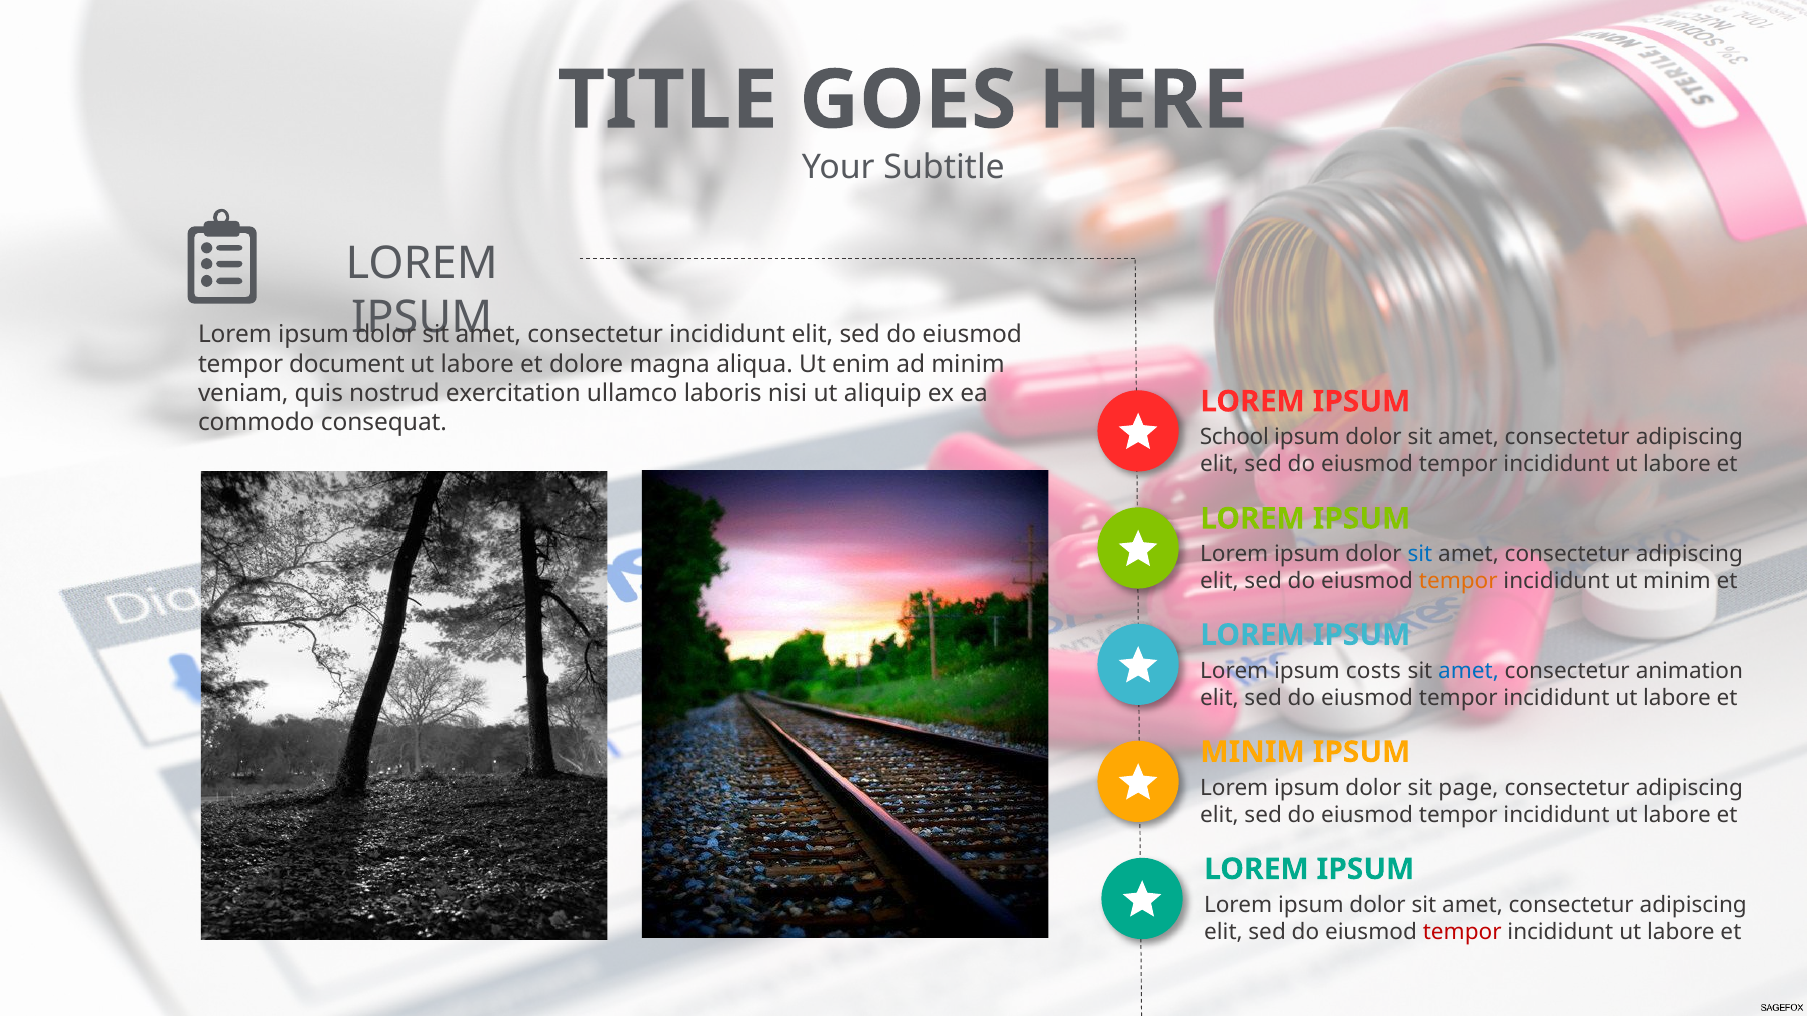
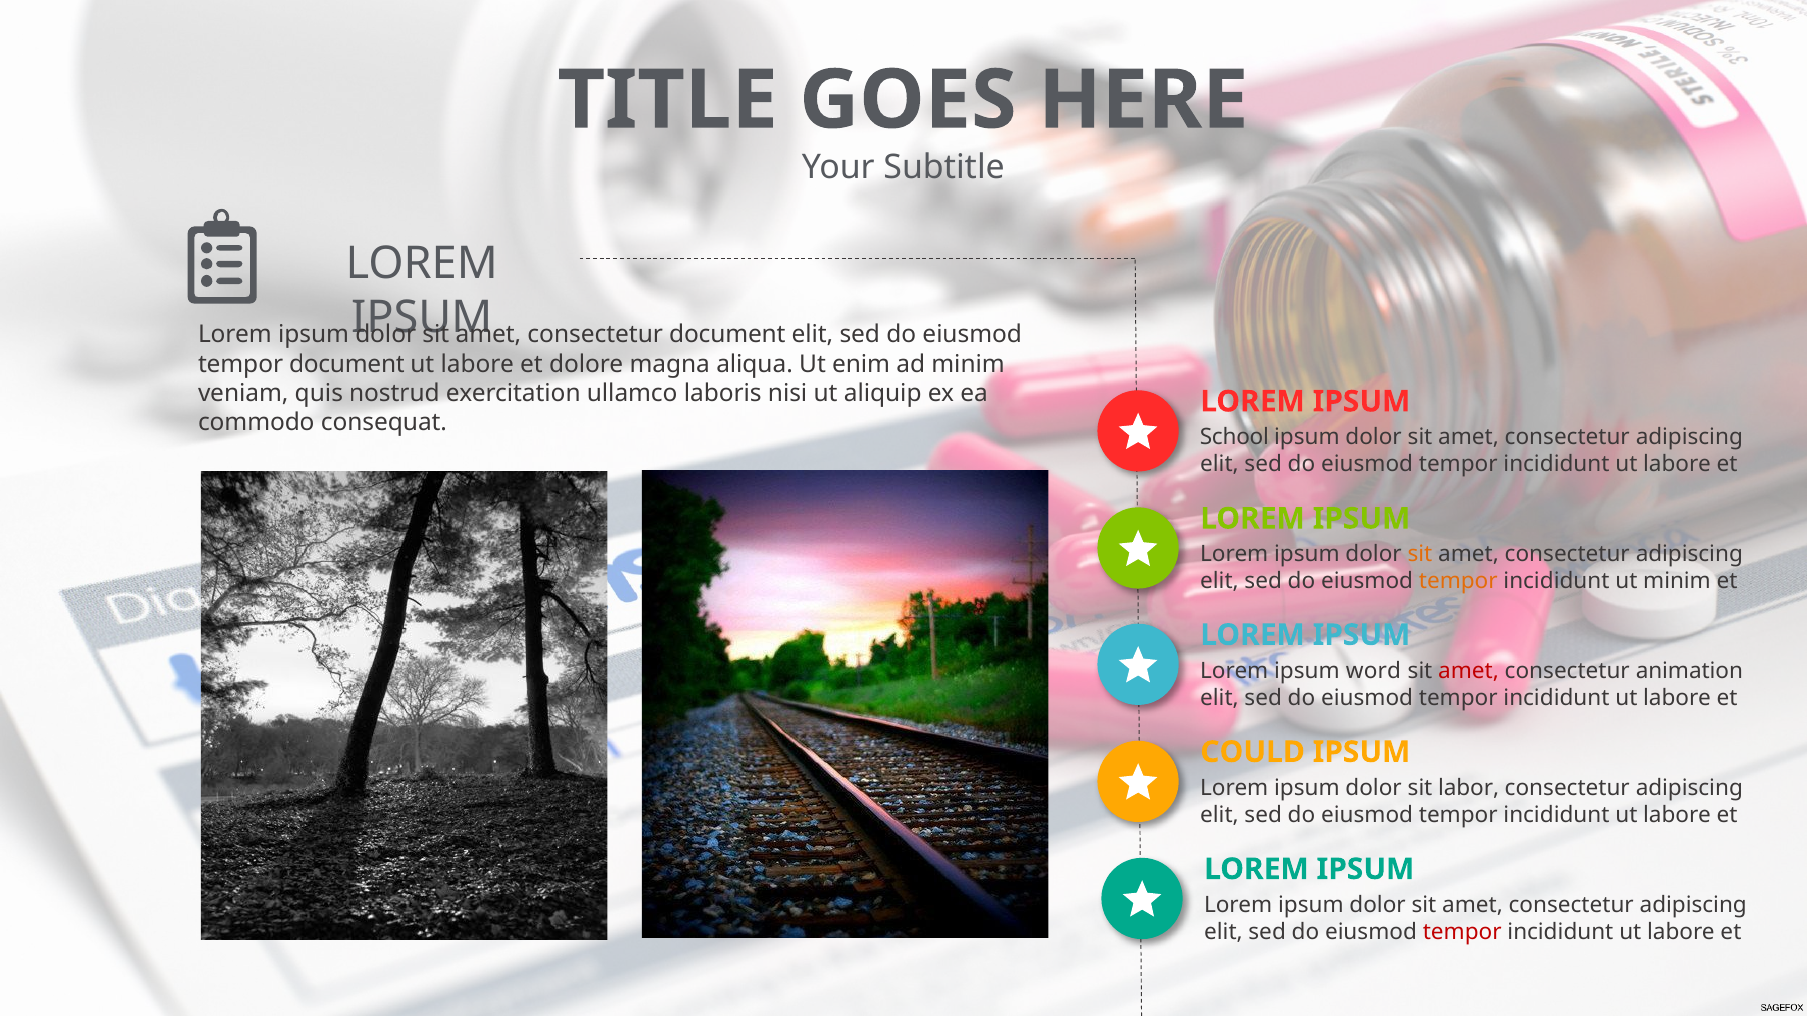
consectetur incididunt: incididunt -> document
sit at (1420, 554) colour: blue -> orange
costs: costs -> word
amet at (1469, 671) colour: blue -> red
MINIM at (1253, 752): MINIM -> COULD
page: page -> labor
